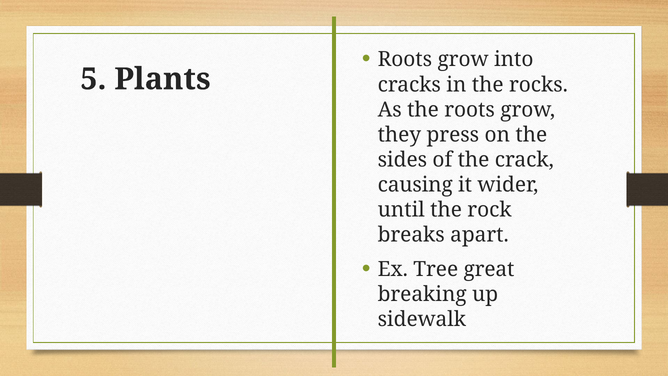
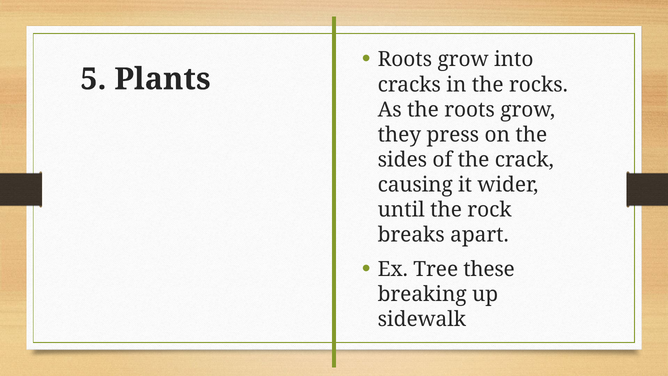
great: great -> these
